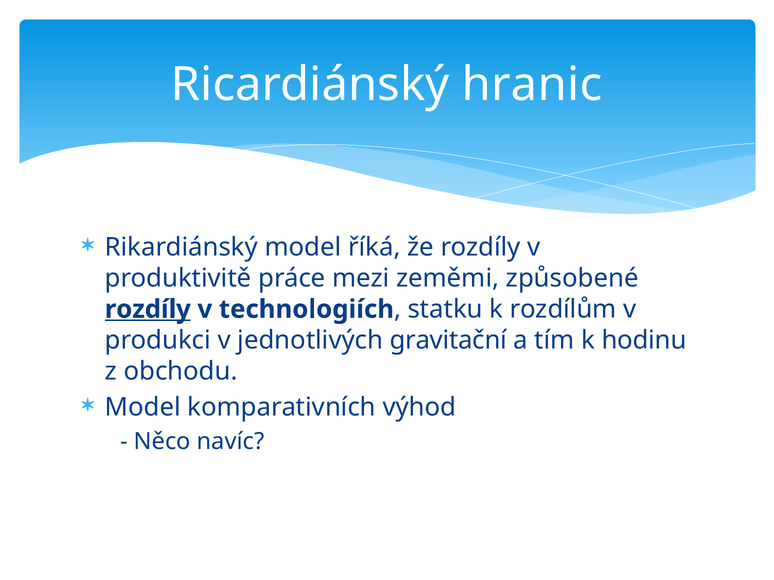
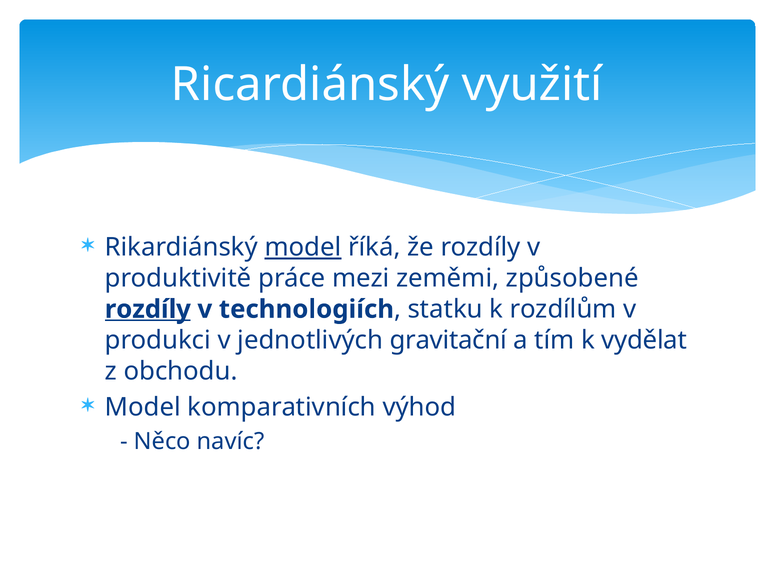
hranic: hranic -> využití
model at (303, 248) underline: none -> present
hodinu: hodinu -> vydělat
